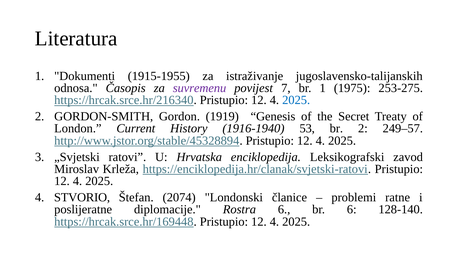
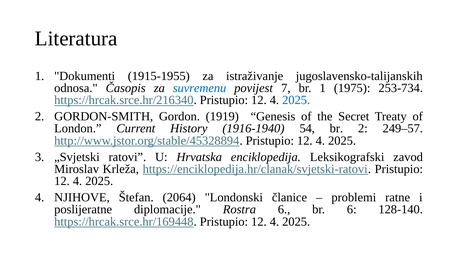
suvremenu colour: purple -> blue
253-275: 253-275 -> 253-734
53: 53 -> 54
STVORIO: STVORIO -> NJIHOVE
2074: 2074 -> 2064
